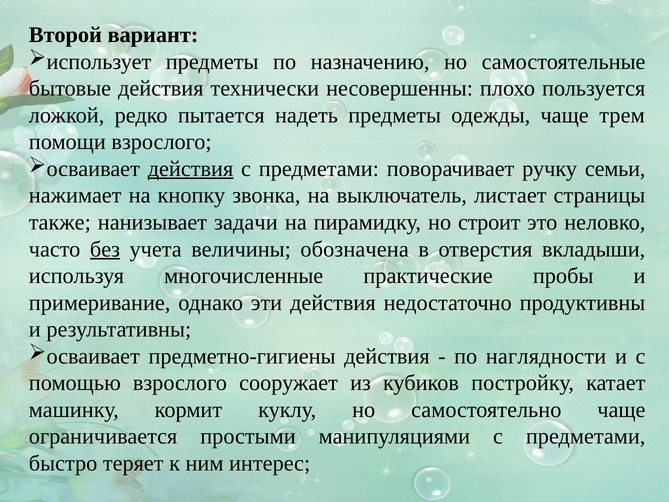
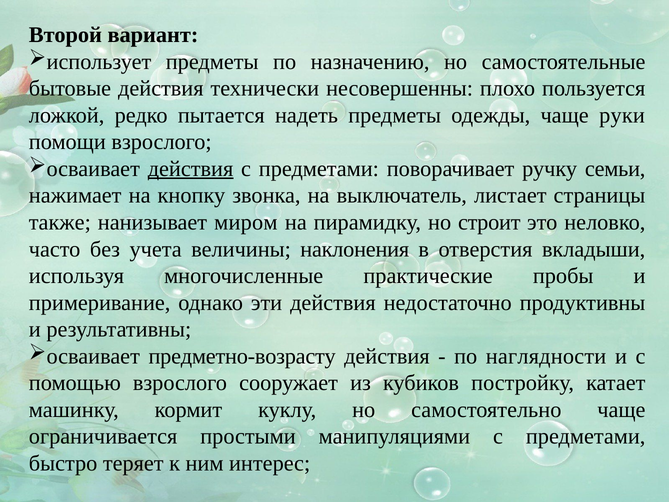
трем: трем -> руки
задачи: задачи -> миром
без underline: present -> none
обозначена: обозначена -> наклонения
предметно-гигиены: предметно-гигиены -> предметно-возрасту
